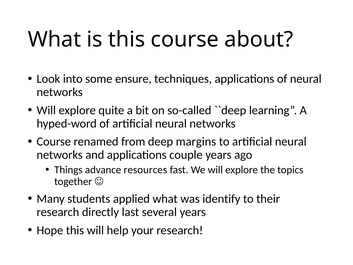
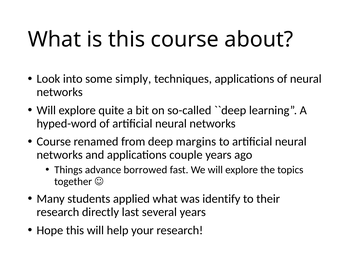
ensure: ensure -> simply
resources: resources -> borrowed
